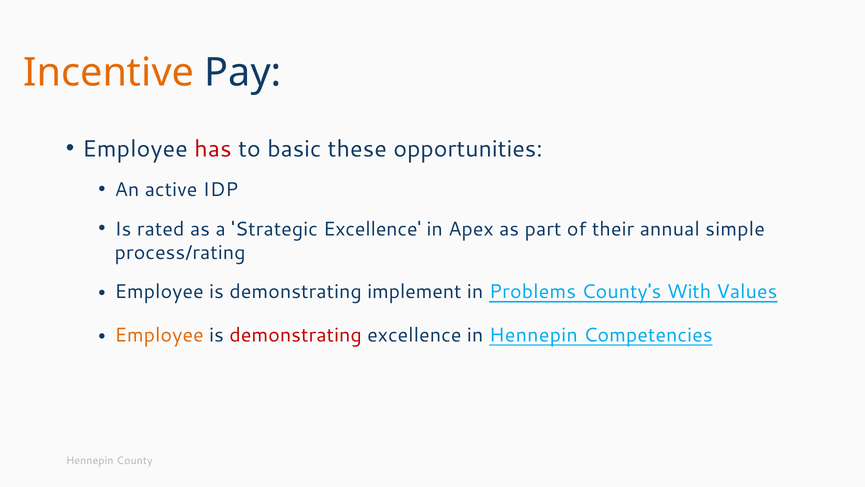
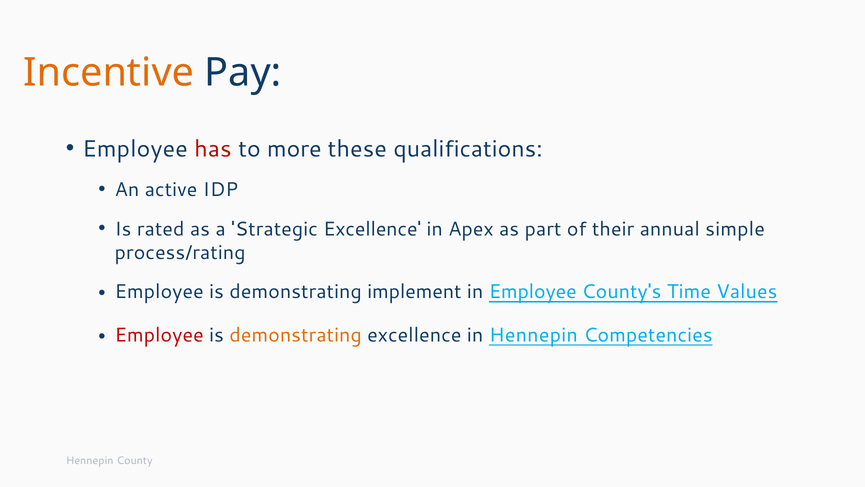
basic: basic -> more
opportunities: opportunities -> qualifications
in Problems: Problems -> Employee
With: With -> Time
Employee at (159, 335) colour: orange -> red
demonstrating at (296, 335) colour: red -> orange
